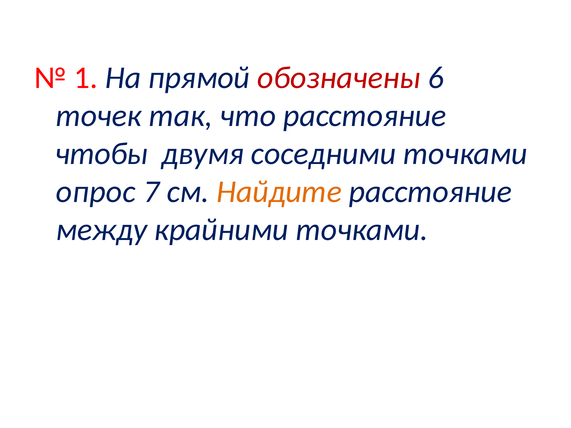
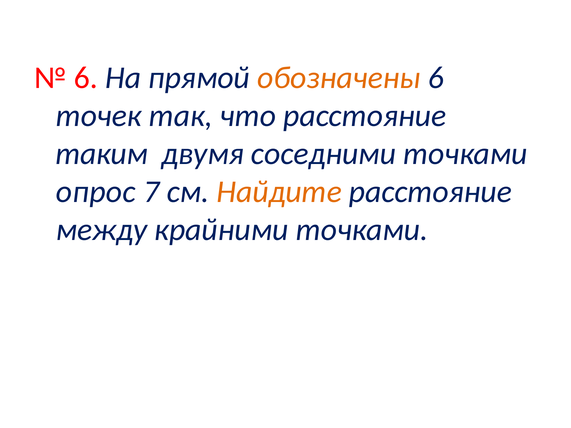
1 at (86, 78): 1 -> 6
обозначены colour: red -> orange
чтобы: чтобы -> таким
